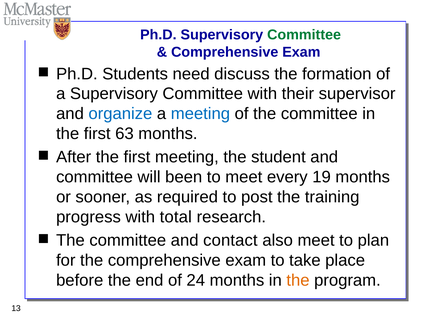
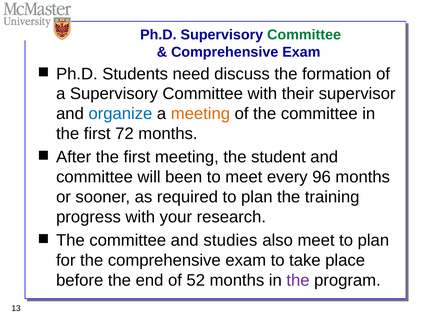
meeting at (200, 114) colour: blue -> orange
63: 63 -> 72
19: 19 -> 96
required to post: post -> plan
total: total -> your
contact: contact -> studies
24: 24 -> 52
the at (298, 281) colour: orange -> purple
